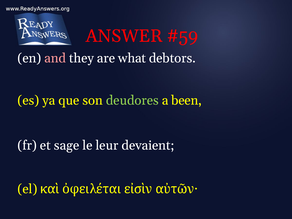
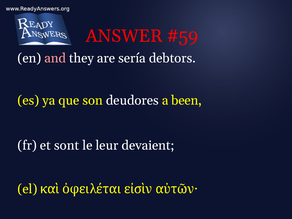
what: what -> sería
deudores colour: light green -> white
sage: sage -> sont
